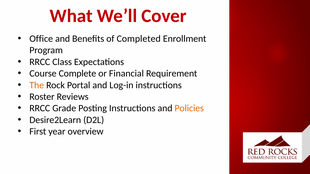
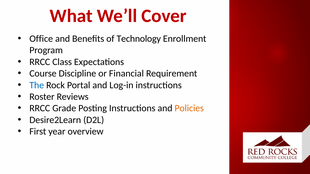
Completed: Completed -> Technology
Complete: Complete -> Discipline
The colour: orange -> blue
